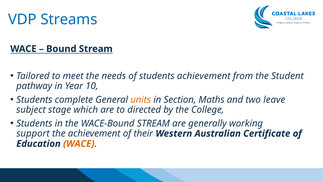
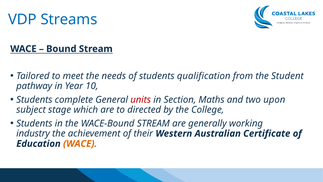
students achievement: achievement -> qualification
units colour: orange -> red
leave: leave -> upon
support: support -> industry
